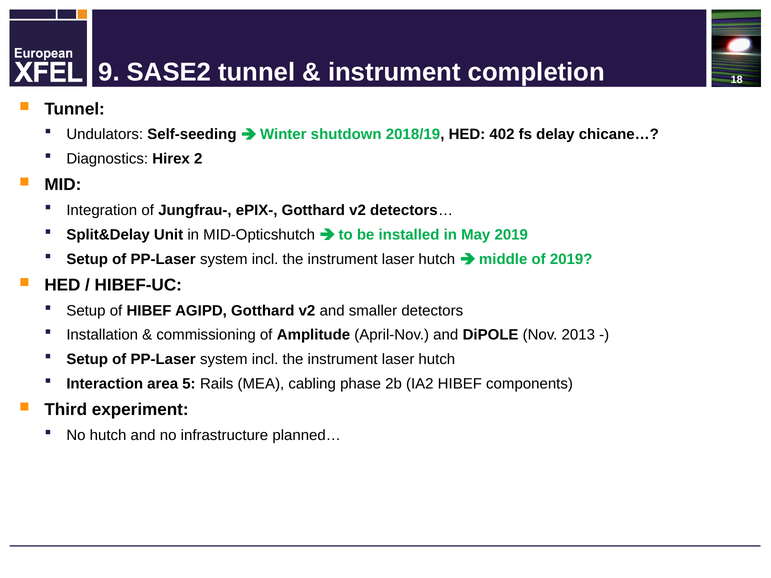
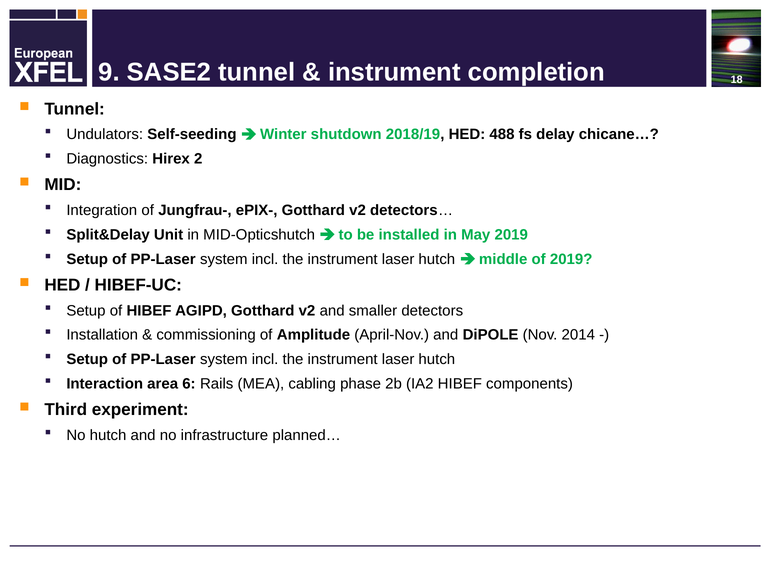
402: 402 -> 488
2013: 2013 -> 2014
5: 5 -> 6
